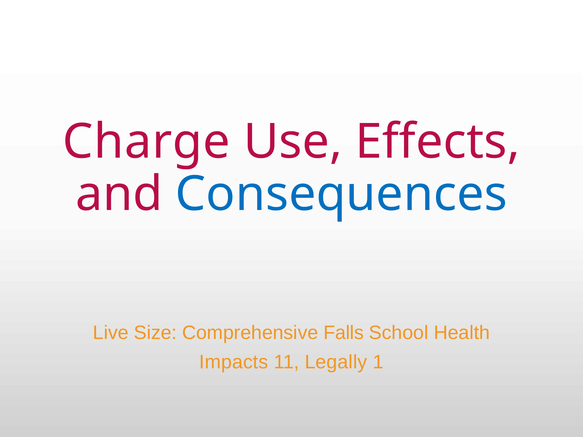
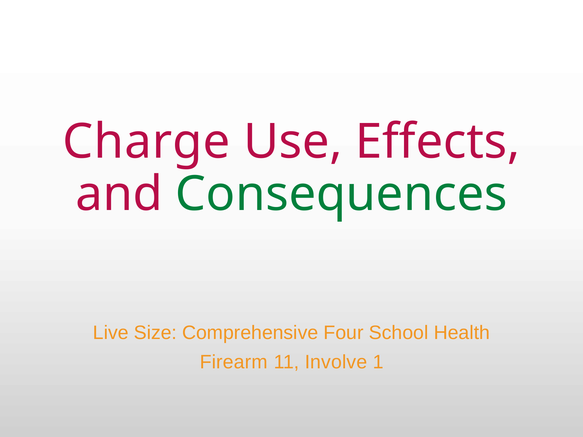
Consequences colour: blue -> green
Falls: Falls -> Four
Impacts: Impacts -> Firearm
Legally: Legally -> Involve
